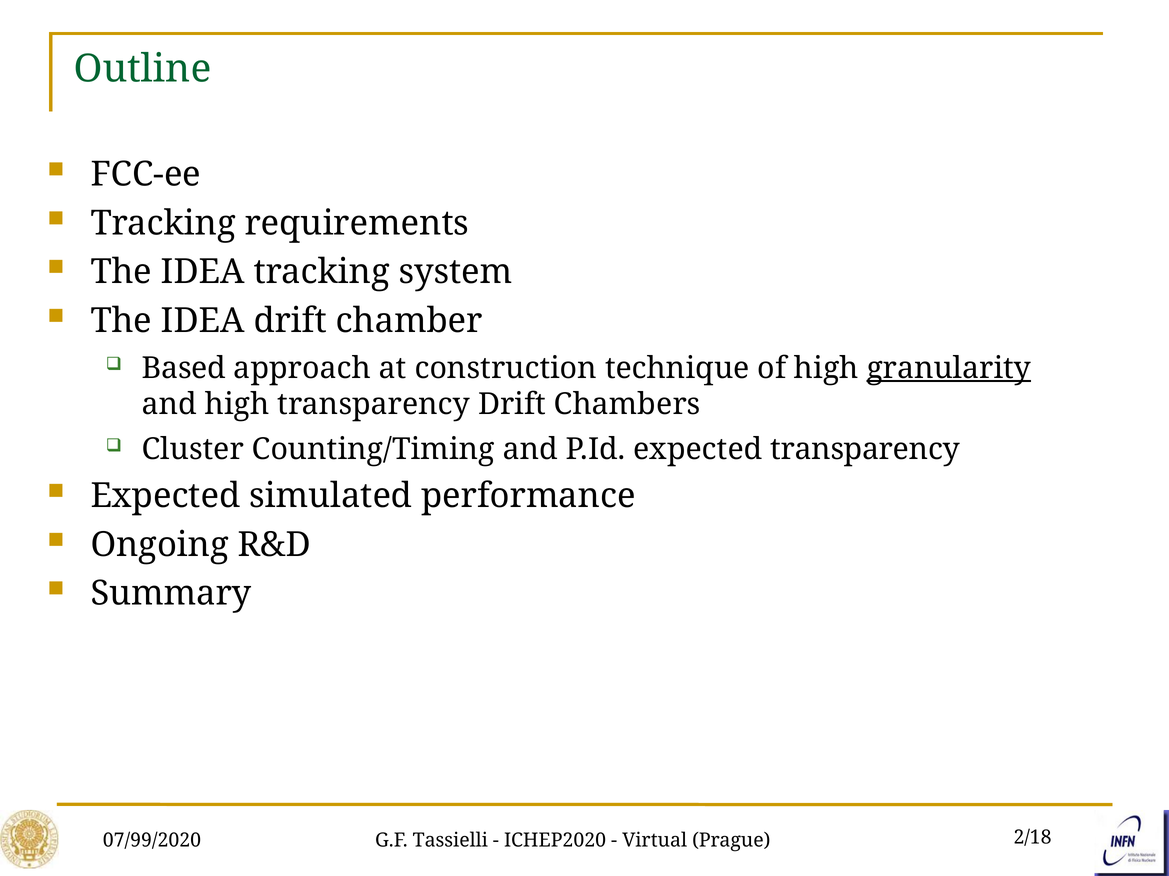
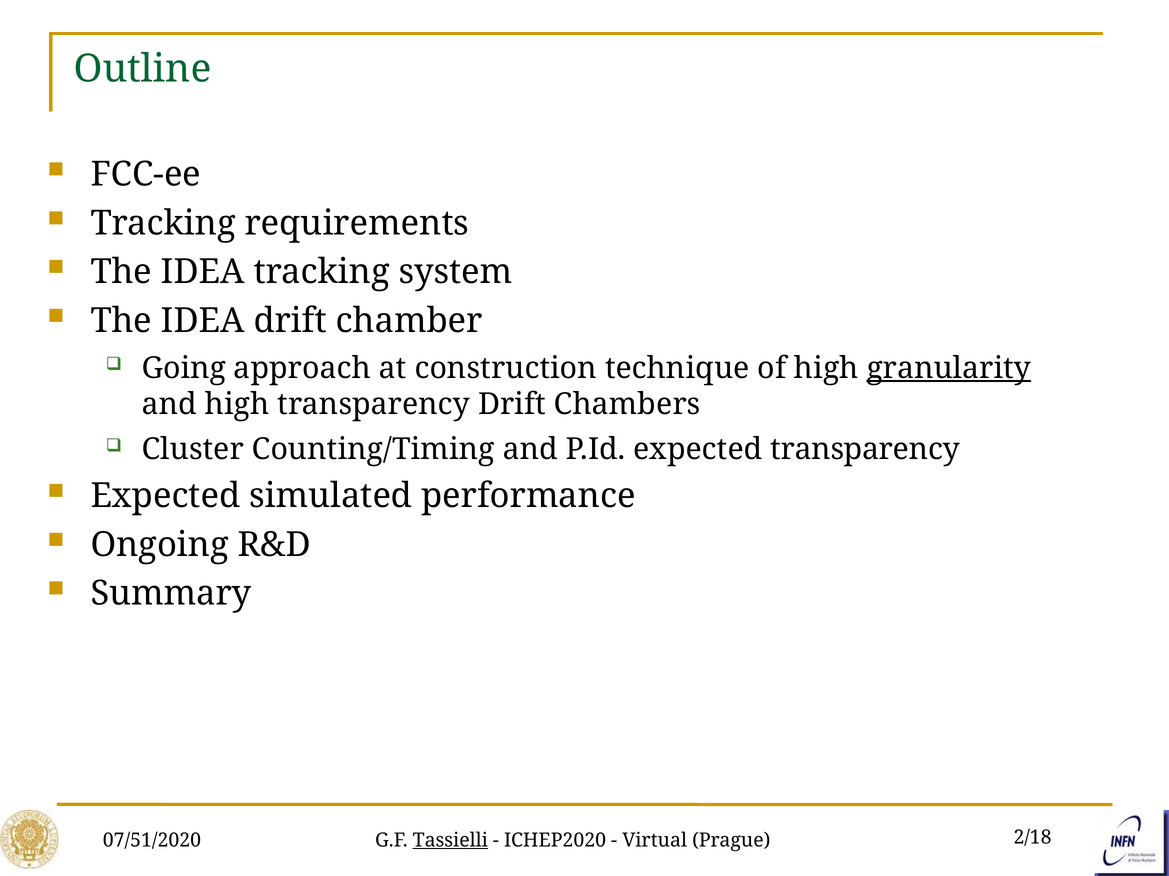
Based: Based -> Going
07/99/2020: 07/99/2020 -> 07/51/2020
Tassielli underline: none -> present
